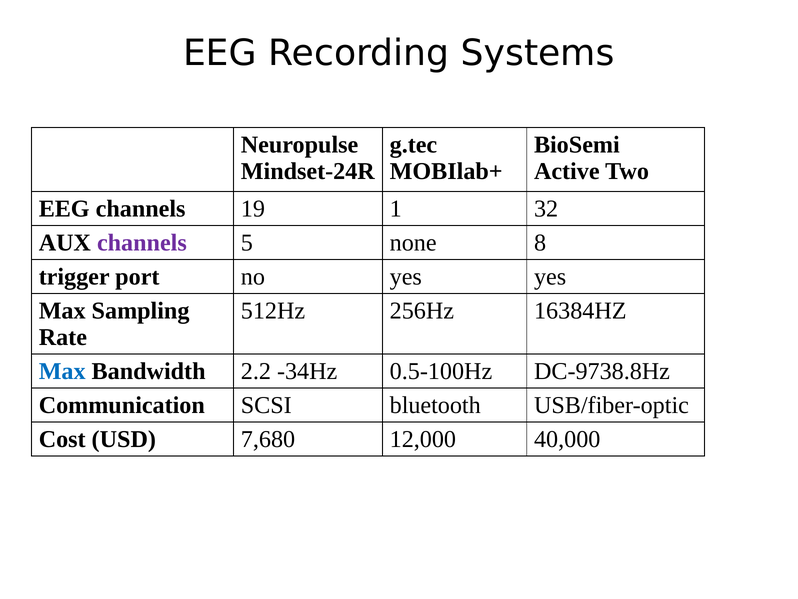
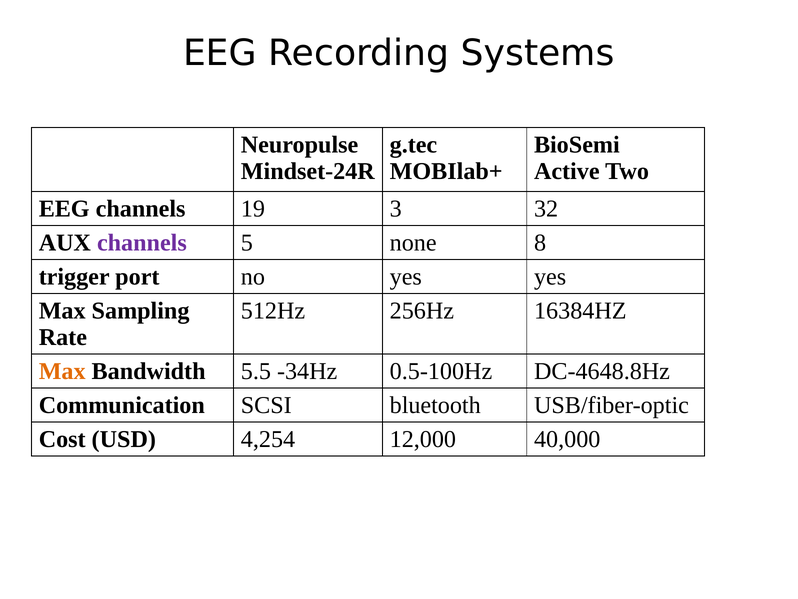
1: 1 -> 3
Max at (62, 371) colour: blue -> orange
2.2: 2.2 -> 5.5
DC-9738.8Hz: DC-9738.8Hz -> DC-4648.8Hz
7,680: 7,680 -> 4,254
